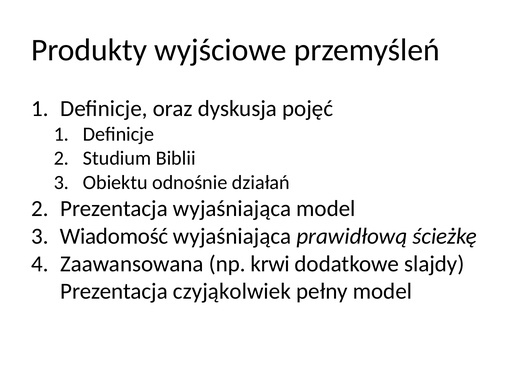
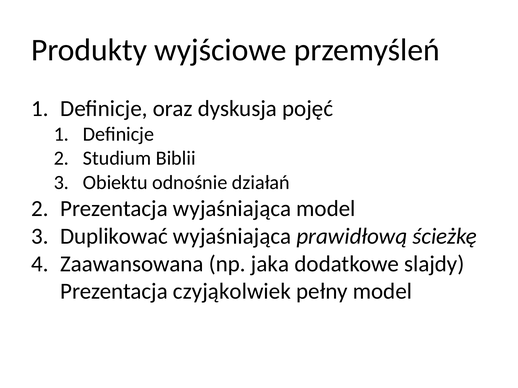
Wiadomość: Wiadomość -> Duplikować
krwi: krwi -> jaka
